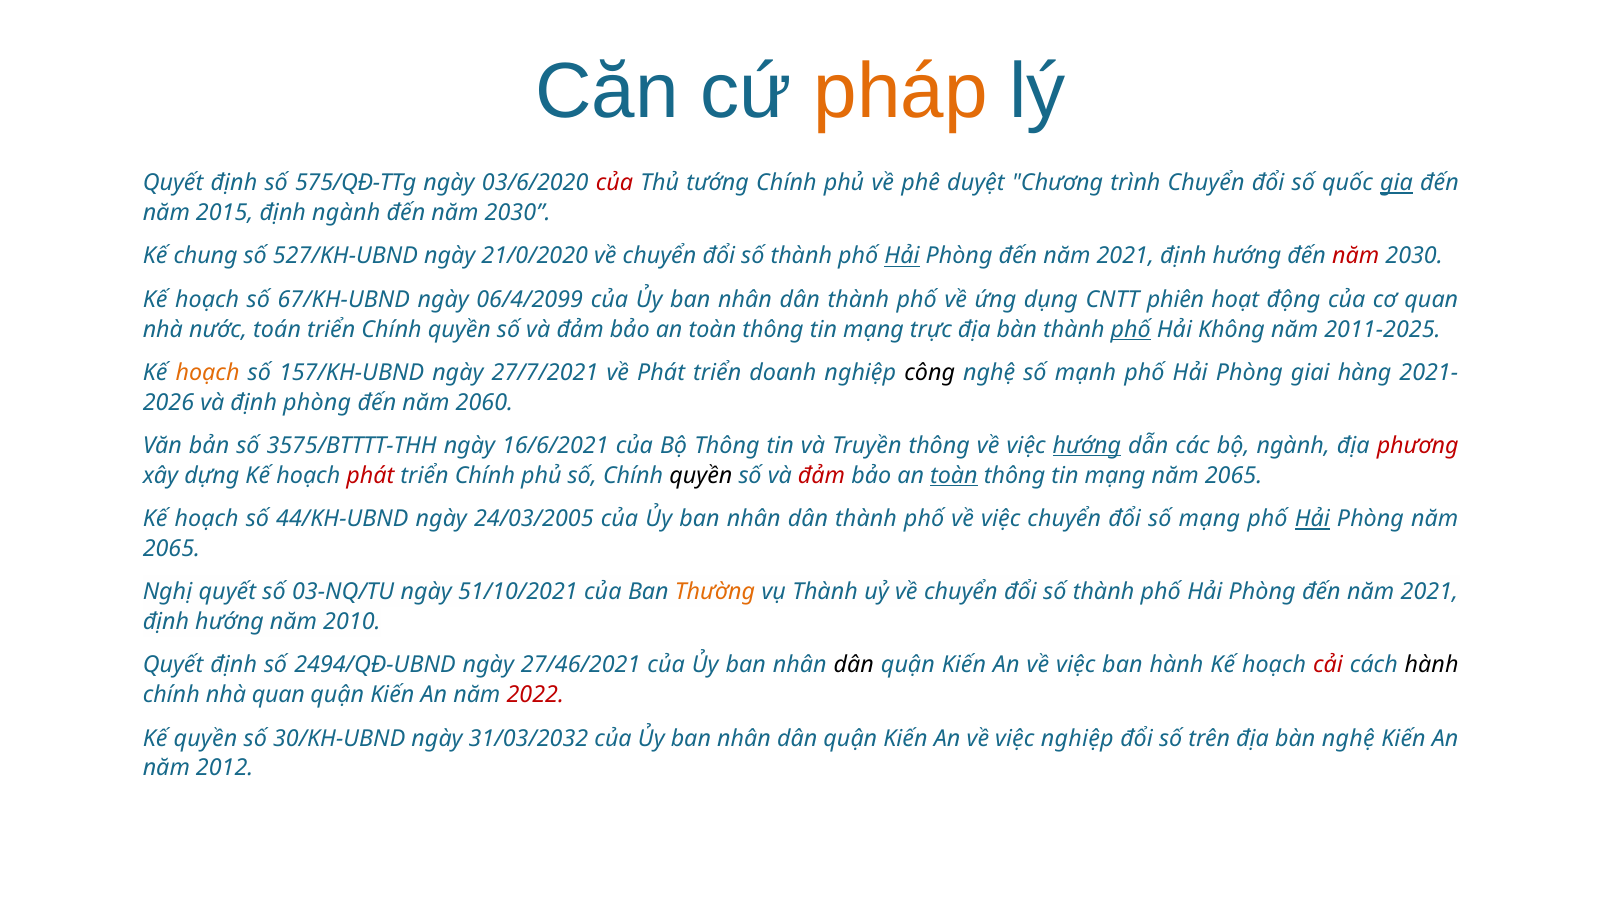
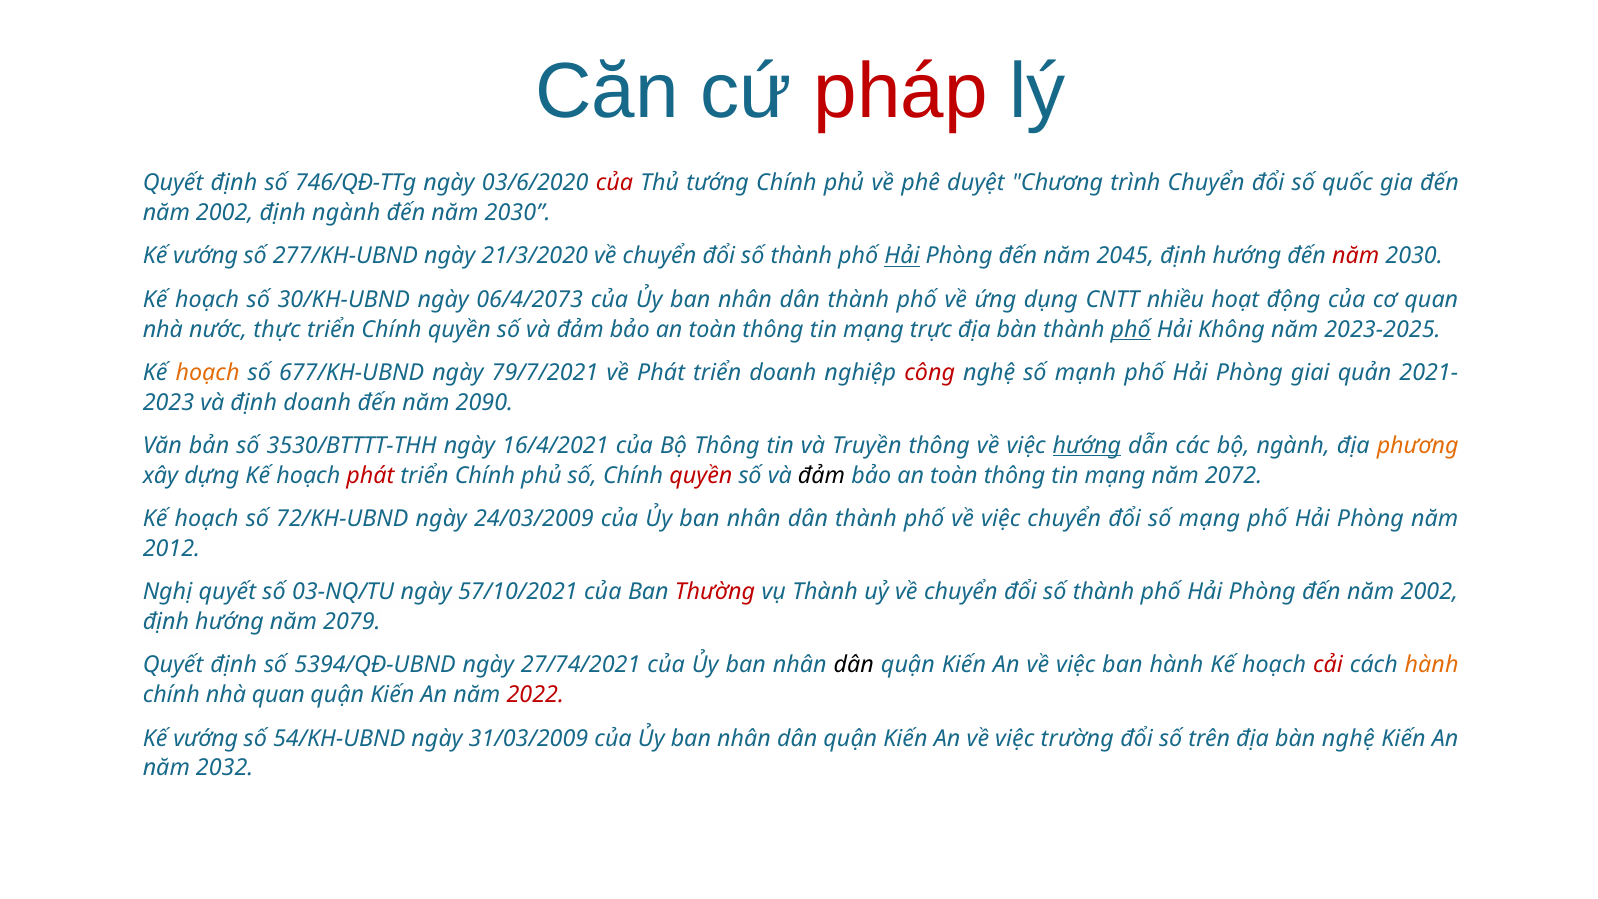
pháp colour: orange -> red
575/QĐ-TTg: 575/QĐ-TTg -> 746/QĐ-TTg
gia underline: present -> none
2015 at (225, 213): 2015 -> 2002
chung at (206, 256): chung -> vướng
527/KH-UBND: 527/KH-UBND -> 277/KH-UBND
21/0/2020: 21/0/2020 -> 21/3/2020
2021 at (1125, 256): 2021 -> 2045
67/KH-UBND: 67/KH-UBND -> 30/KH-UBND
06/4/2099: 06/4/2099 -> 06/4/2073
phiên: phiên -> nhiều
toán: toán -> thực
2011-2025: 2011-2025 -> 2023-2025
157/KH-UBND: 157/KH-UBND -> 677/KH-UBND
27/7/2021: 27/7/2021 -> 79/7/2021
công colour: black -> red
hàng: hàng -> quản
2026: 2026 -> 2023
định phòng: phòng -> doanh
2060: 2060 -> 2090
3575/BTTTT-THH: 3575/BTTTT-THH -> 3530/BTTTT-THH
16/6/2021: 16/6/2021 -> 16/4/2021
phương colour: red -> orange
quyền at (701, 476) colour: black -> red
đảm at (822, 476) colour: red -> black
toàn at (954, 476) underline: present -> none
mạng năm 2065: 2065 -> 2072
44/KH-UBND: 44/KH-UBND -> 72/KH-UBND
24/03/2005: 24/03/2005 -> 24/03/2009
Hải at (1312, 519) underline: present -> none
2065 at (171, 549): 2065 -> 2012
51/10/2021: 51/10/2021 -> 57/10/2021
Thường colour: orange -> red
2021 at (1429, 592): 2021 -> 2002
2010: 2010 -> 2079
2494/QĐ-UBND: 2494/QĐ-UBND -> 5394/QĐ-UBND
27/46/2021: 27/46/2021 -> 27/74/2021
hành at (1432, 665) colour: black -> orange
quyền at (205, 738): quyền -> vướng
30/KH-UBND: 30/KH-UBND -> 54/KH-UBND
31/03/2032: 31/03/2032 -> 31/03/2009
việc nghiệp: nghiệp -> trường
2012: 2012 -> 2032
